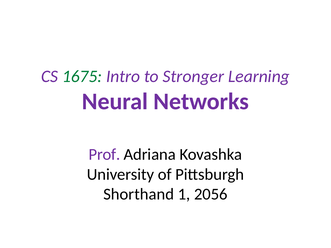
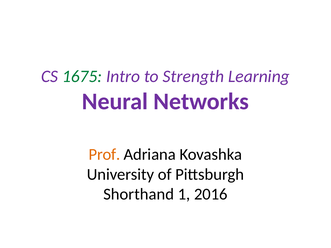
Stronger: Stronger -> Strength
Prof colour: purple -> orange
2056: 2056 -> 2016
